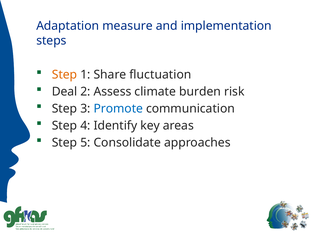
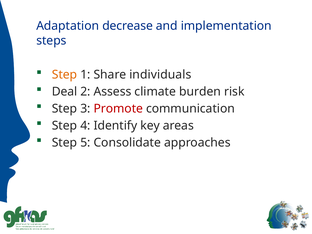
measure: measure -> decrease
fluctuation: fluctuation -> individuals
Promote colour: blue -> red
